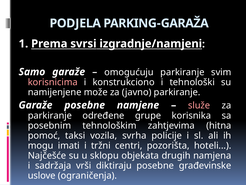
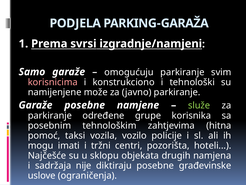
služe colour: pink -> light green
svrha: svrha -> vozilo
vrši: vrši -> nije
